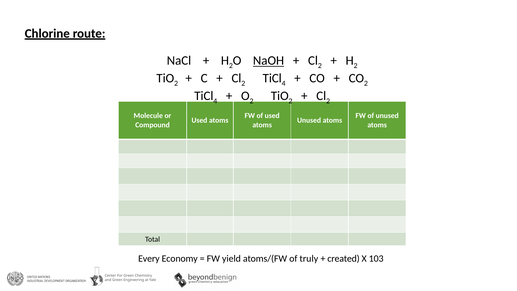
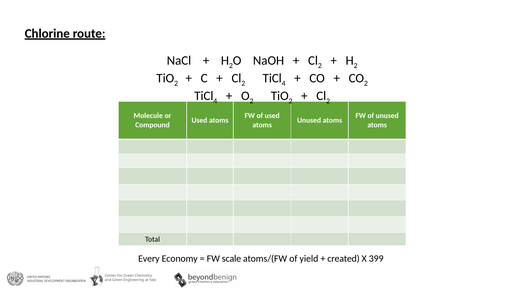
NaOH underline: present -> none
yield: yield -> scale
truly: truly -> yield
103: 103 -> 399
